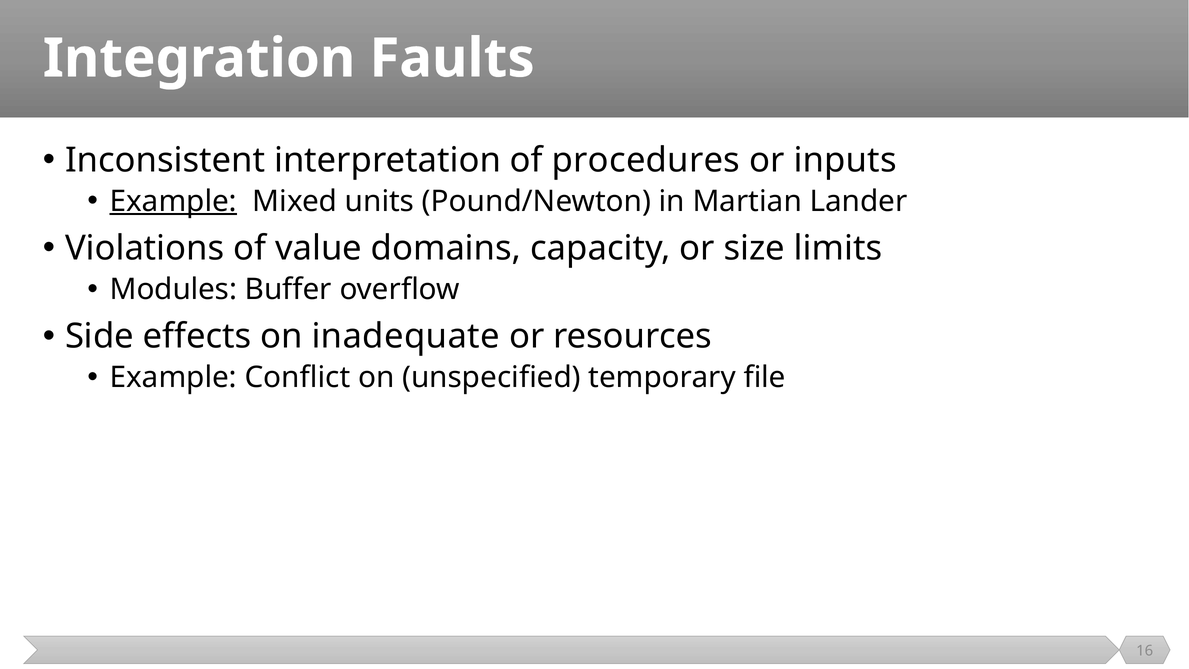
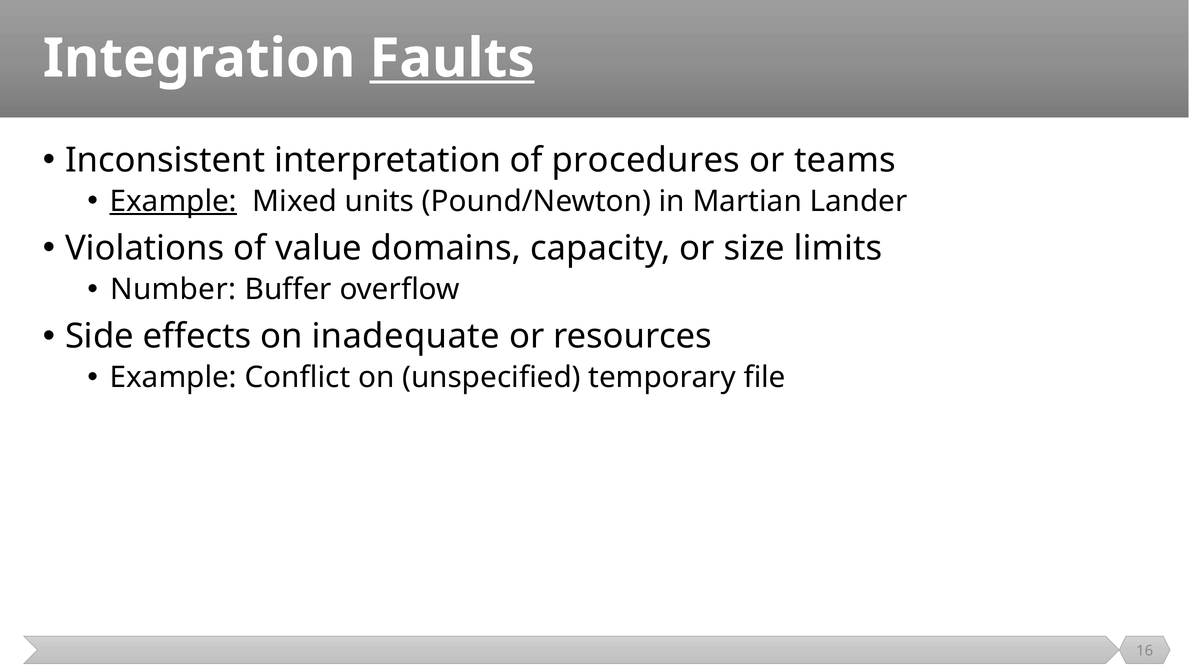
Faults underline: none -> present
inputs: inputs -> teams
Modules: Modules -> Number
